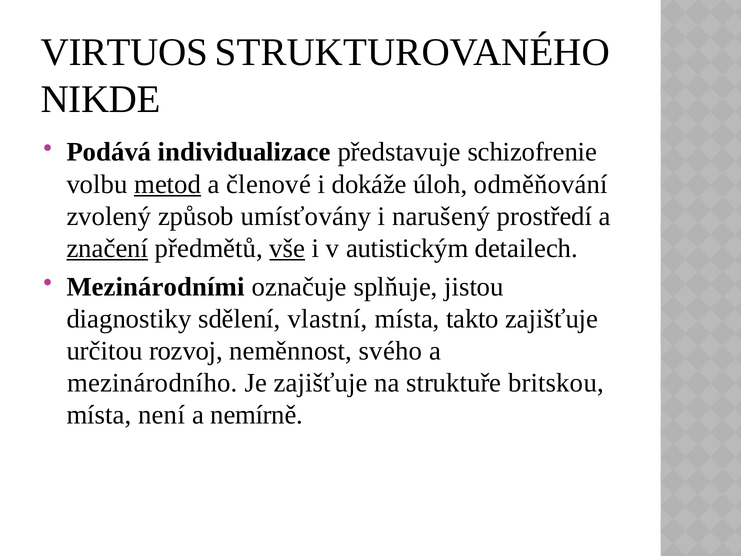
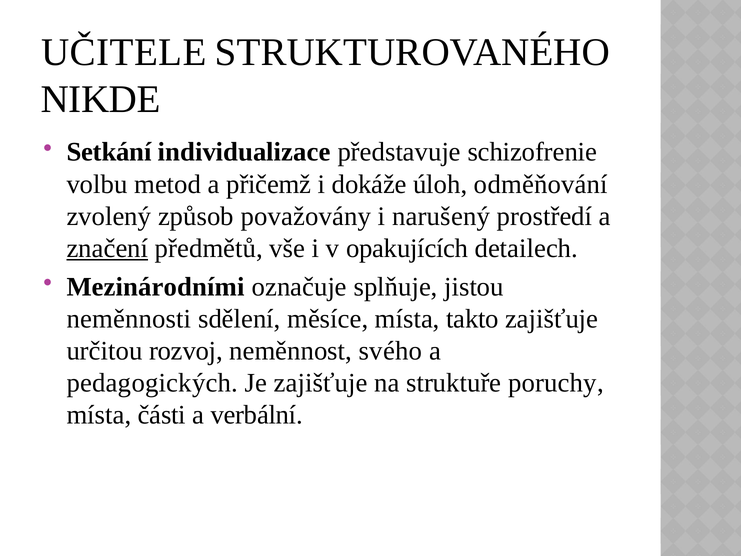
VIRTUOS: VIRTUOS -> UČITELE
Podává: Podává -> Setkání
metod underline: present -> none
členové: členové -> přičemž
umísťovány: umísťovány -> považovány
vše underline: present -> none
autistickým: autistickým -> opakujících
diagnostiky: diagnostiky -> neměnnosti
vlastní: vlastní -> měsíce
mezinárodního: mezinárodního -> pedagogických
britskou: britskou -> poruchy
není: není -> části
nemírně: nemírně -> verbální
